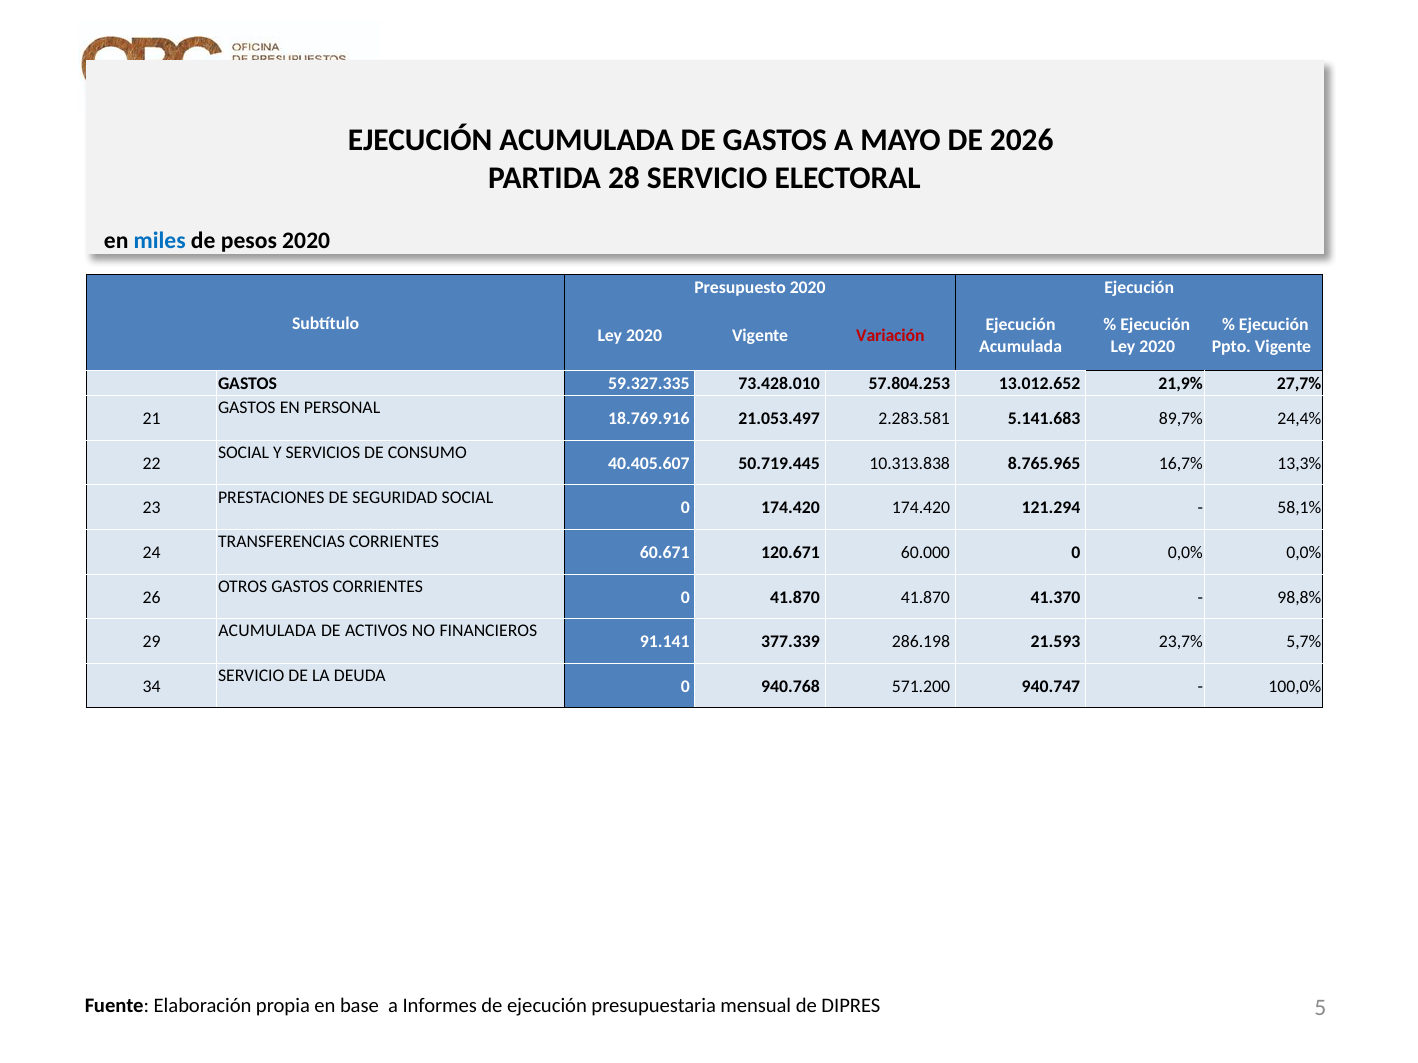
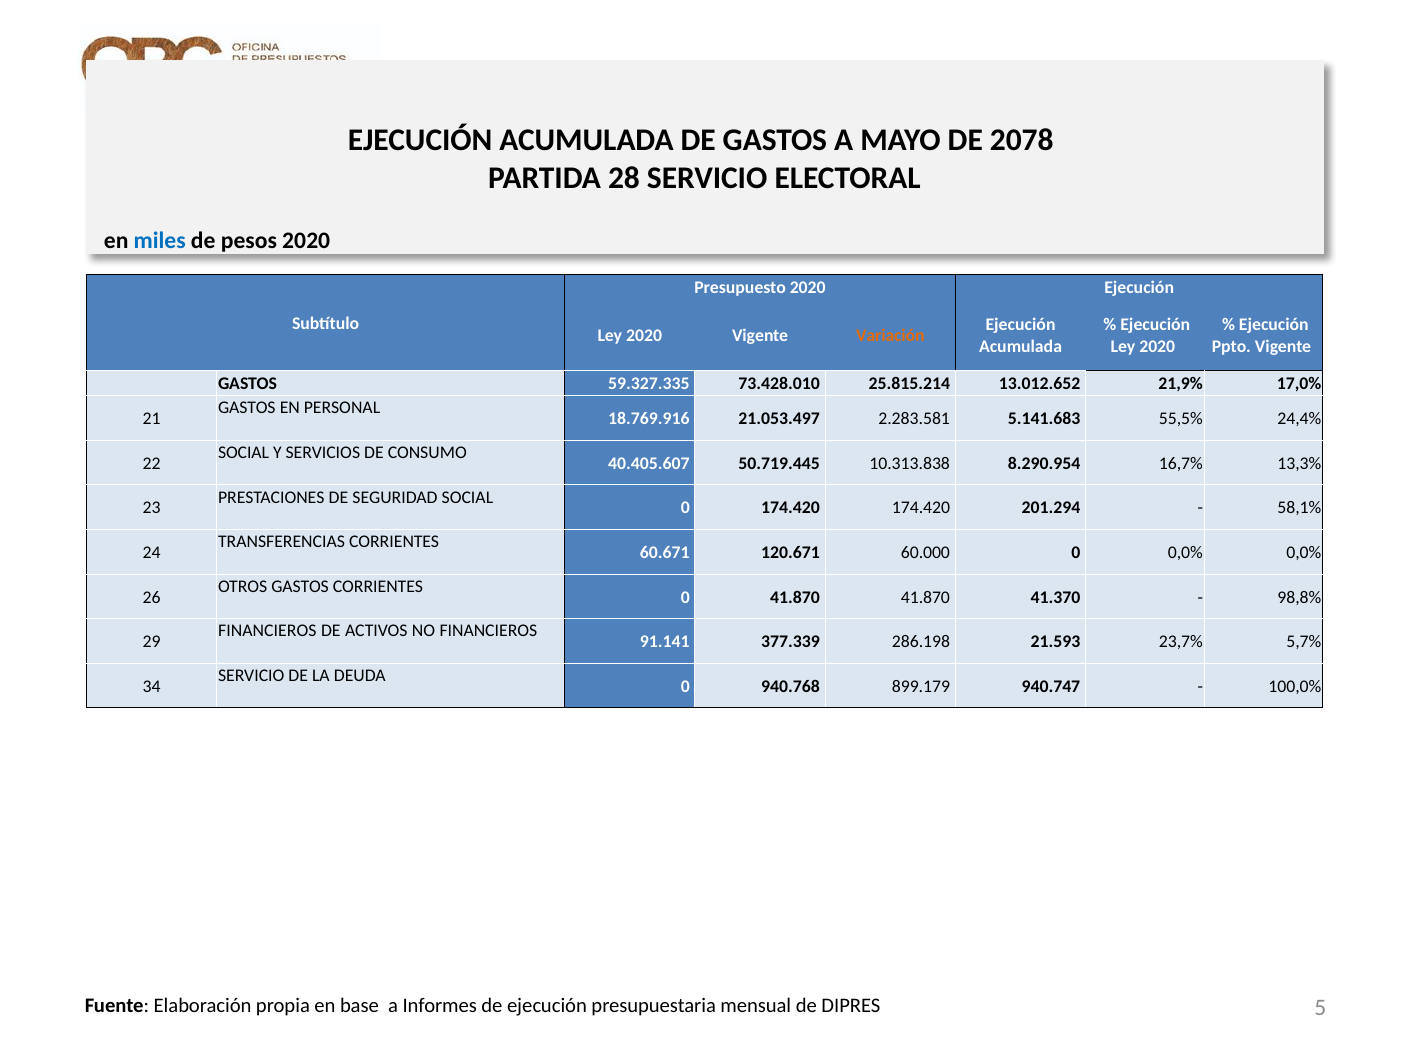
2026: 2026 -> 2078
Variación colour: red -> orange
57.804.253: 57.804.253 -> 25.815.214
27,7%: 27,7% -> 17,0%
89,7%: 89,7% -> 55,5%
8.765.965: 8.765.965 -> 8.290.954
121.294: 121.294 -> 201.294
ACUMULADA at (267, 631): ACUMULADA -> FINANCIEROS
571.200: 571.200 -> 899.179
